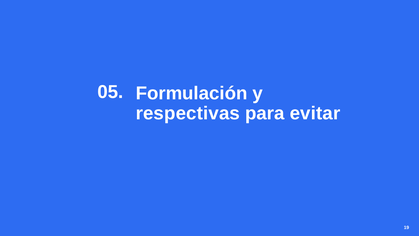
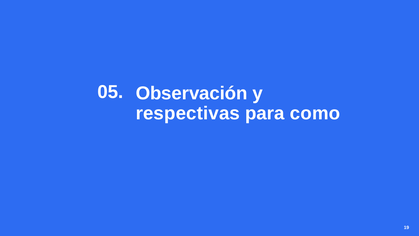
Formulación: Formulación -> Observación
evitar: evitar -> como
